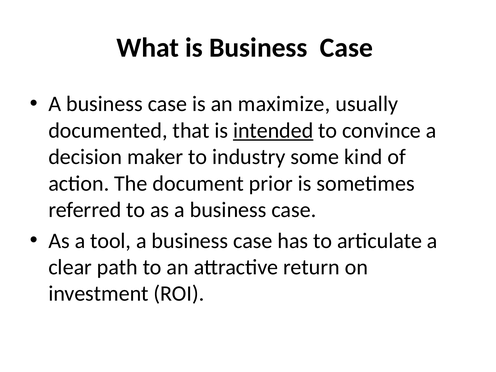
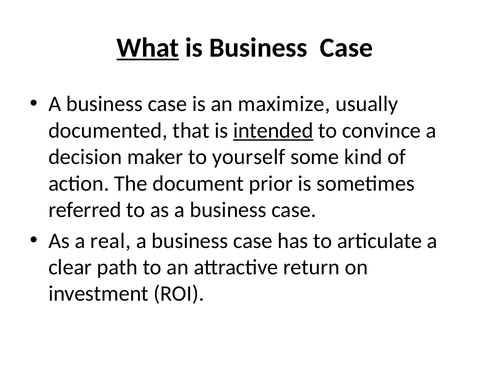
What underline: none -> present
industry: industry -> yourself
tool: tool -> real
